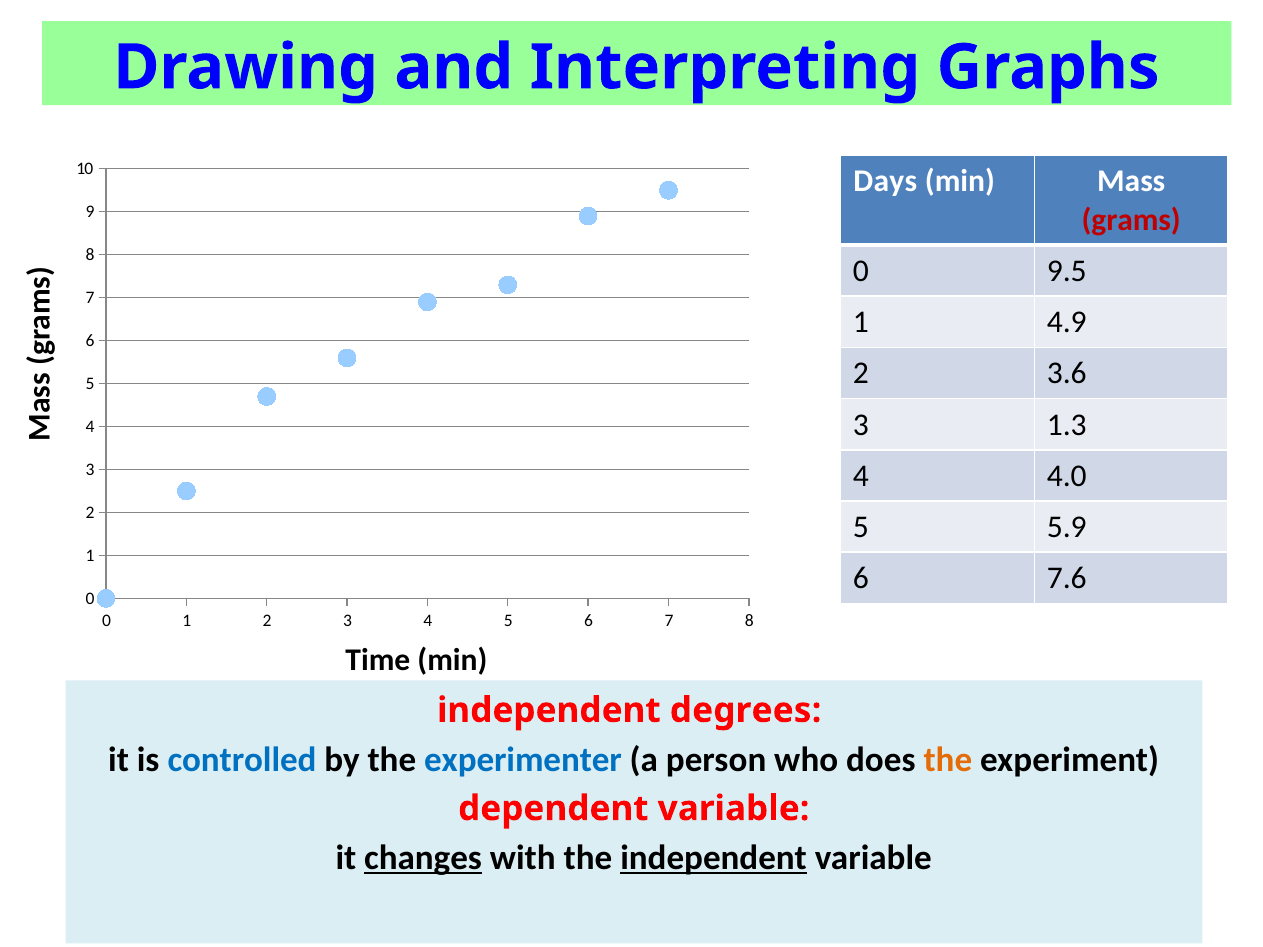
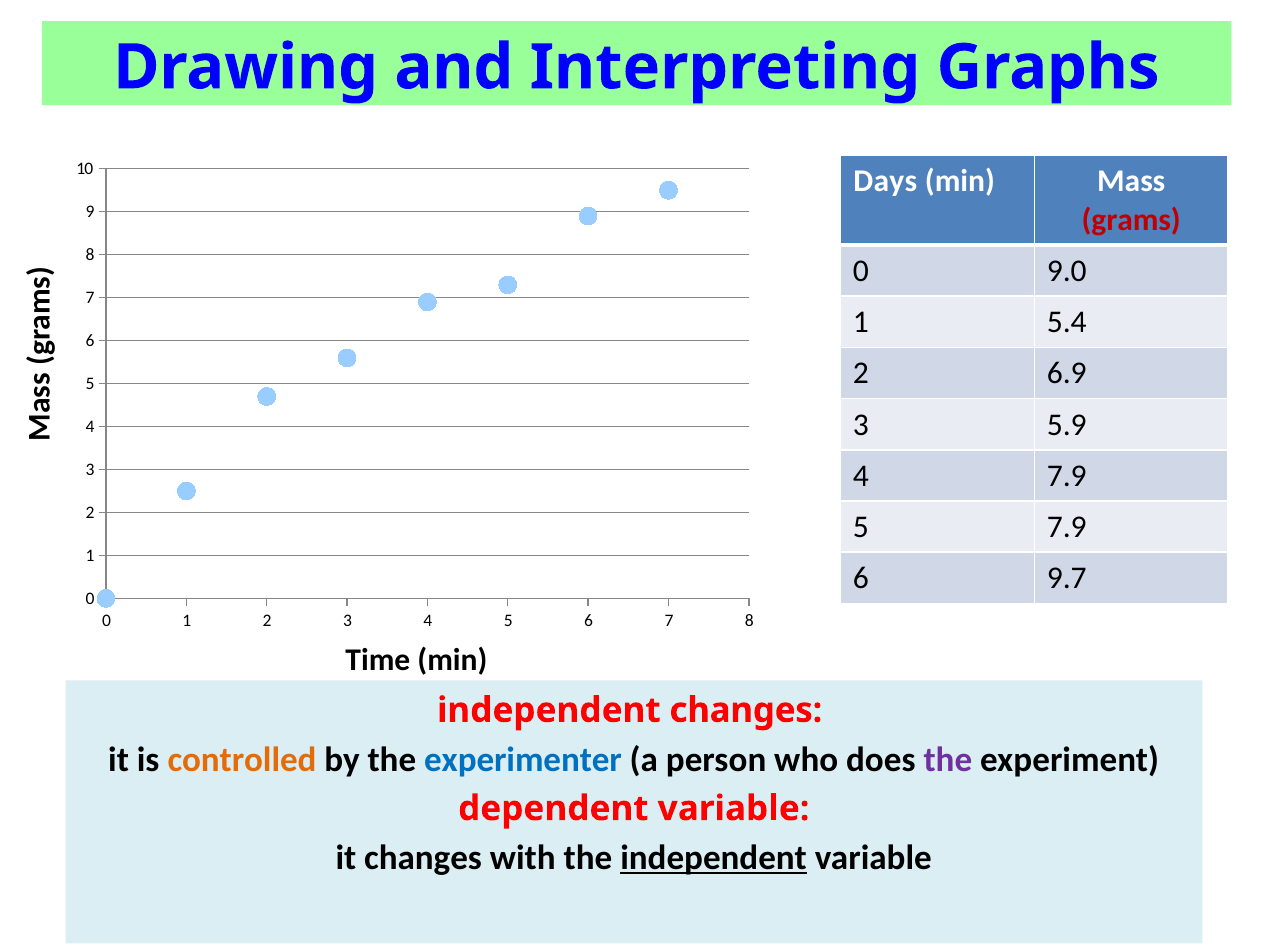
9.5: 9.5 -> 9.0
4.9: 4.9 -> 5.4
3.6: 3.6 -> 6.9
1.3: 1.3 -> 5.9
4 4.0: 4.0 -> 7.9
5 5.9: 5.9 -> 7.9
7.6: 7.6 -> 9.7
independent degrees: degrees -> changes
controlled colour: blue -> orange
the at (948, 760) colour: orange -> purple
changes at (423, 858) underline: present -> none
